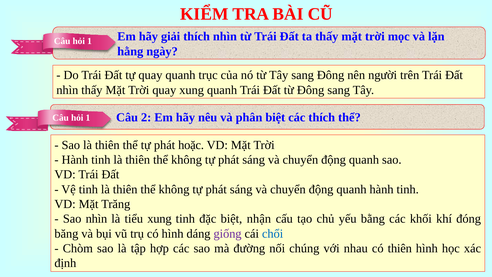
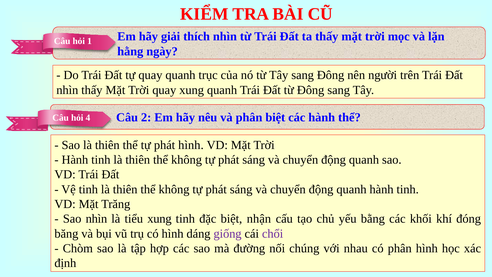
các thích: thích -> hành
1 at (88, 118): 1 -> 4
phát hoặc: hoặc -> hình
chổi colour: blue -> purple
có thiên: thiên -> phân
